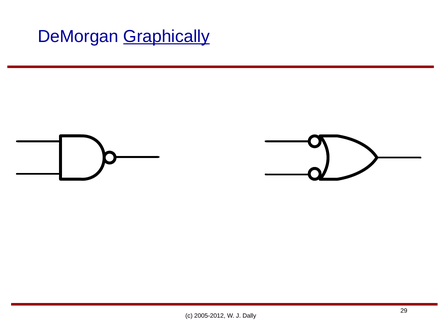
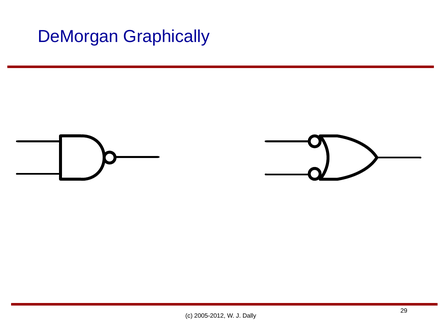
Graphically underline: present -> none
